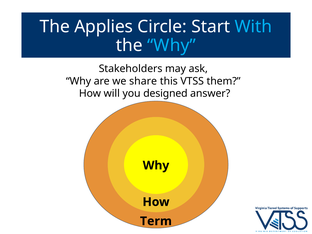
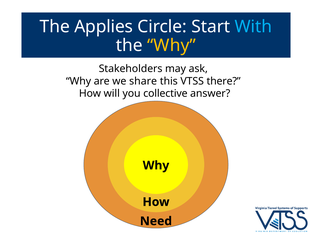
Why at (171, 45) colour: light blue -> yellow
them: them -> there
designed: designed -> collective
Term: Term -> Need
